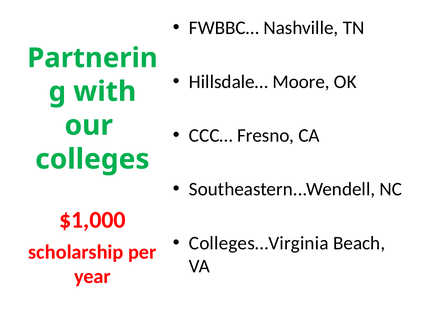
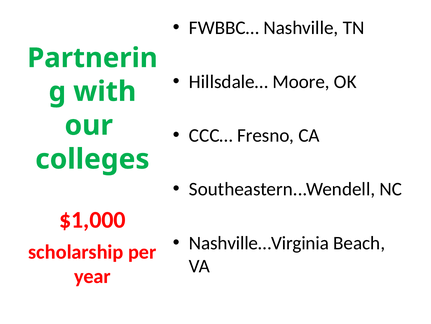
Colleges…Virginia: Colleges…Virginia -> Nashville…Virginia
